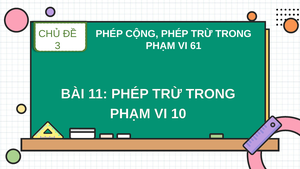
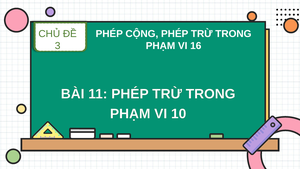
61: 61 -> 16
